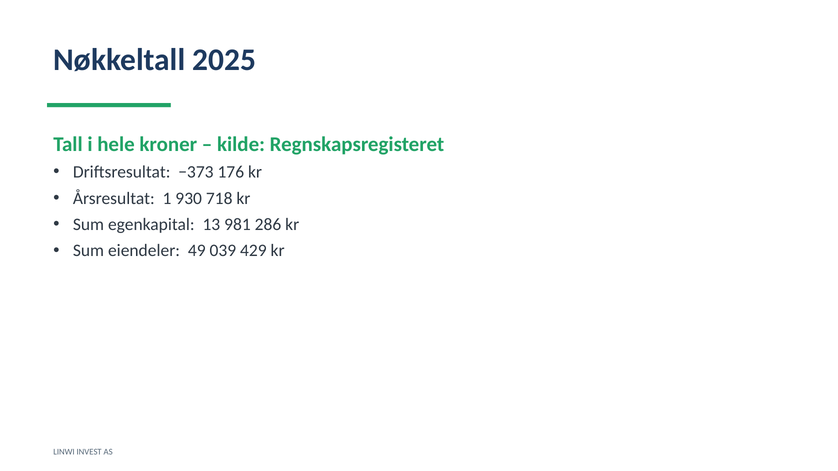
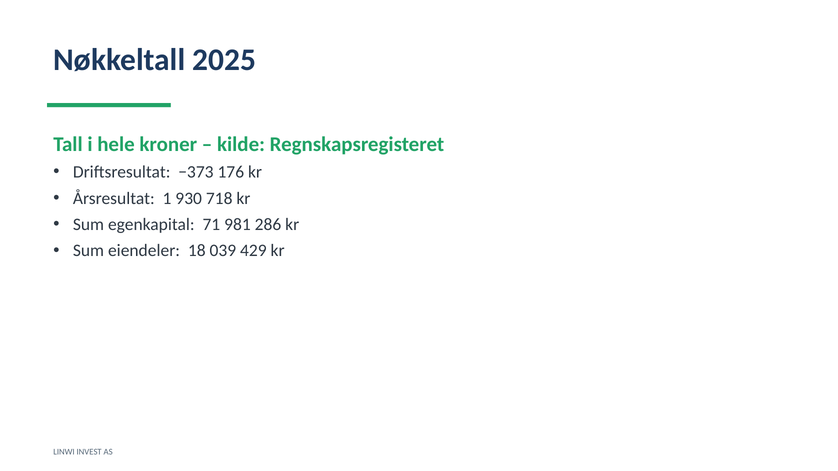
13: 13 -> 71
49: 49 -> 18
